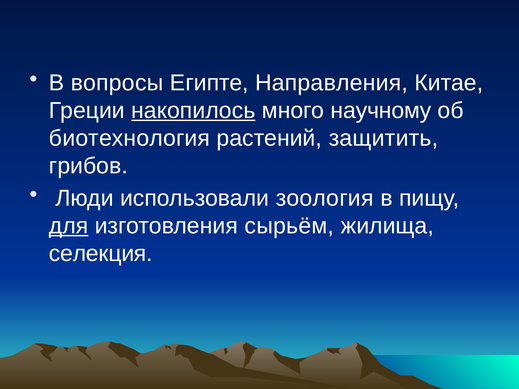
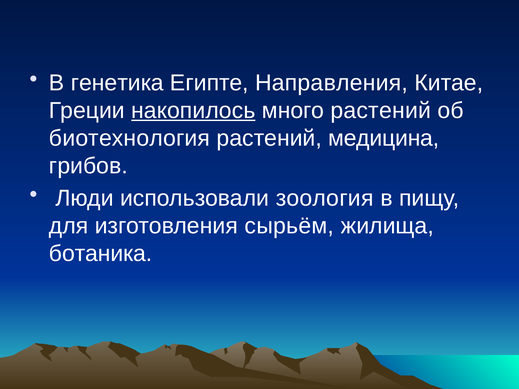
вопросы: вопросы -> генетика
много научному: научному -> растений
защитить: защитить -> медицина
для underline: present -> none
селекция: селекция -> ботаника
